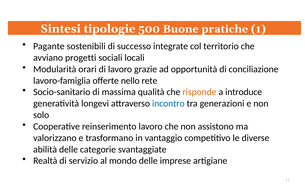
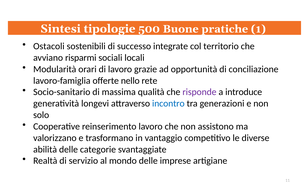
Pagante: Pagante -> Ostacoli
progetti: progetti -> risparmi
risponde colour: orange -> purple
